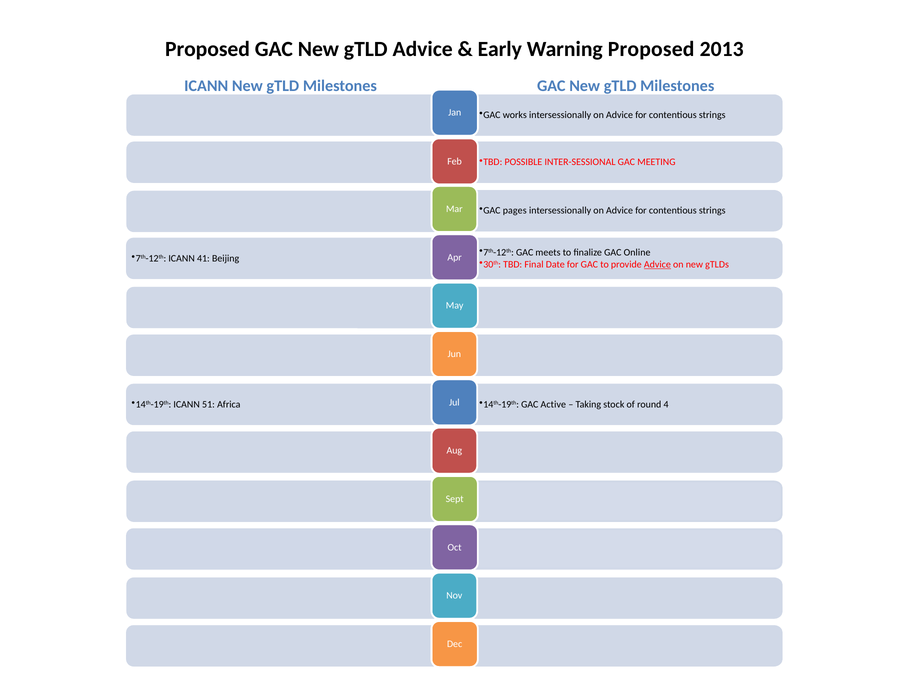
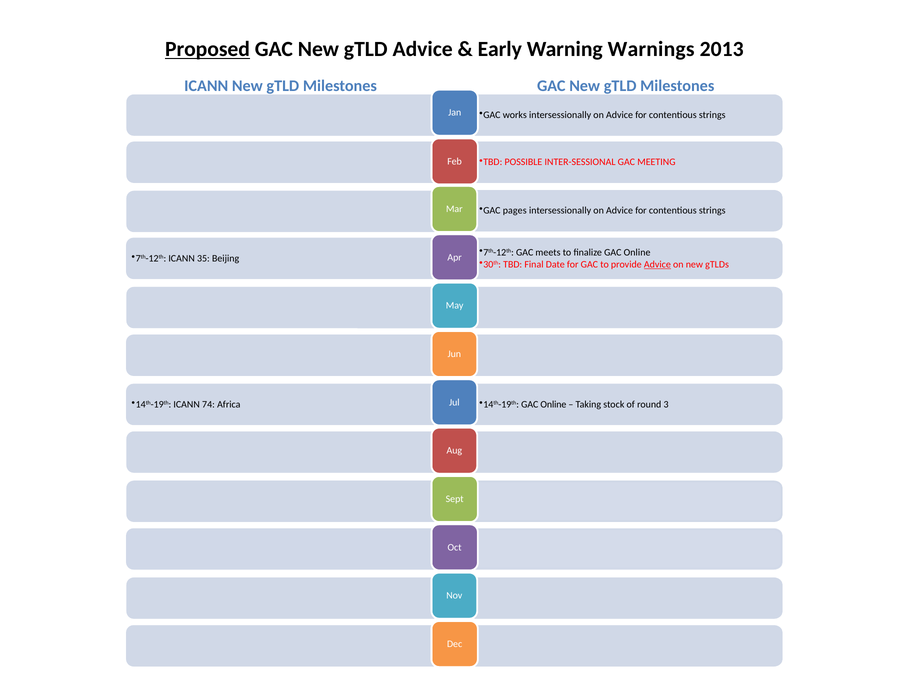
Proposed at (207, 49) underline: none -> present
Warning Proposed: Proposed -> Warnings
41: 41 -> 35
Active at (553, 405): Active -> Online
4: 4 -> 3
51: 51 -> 74
